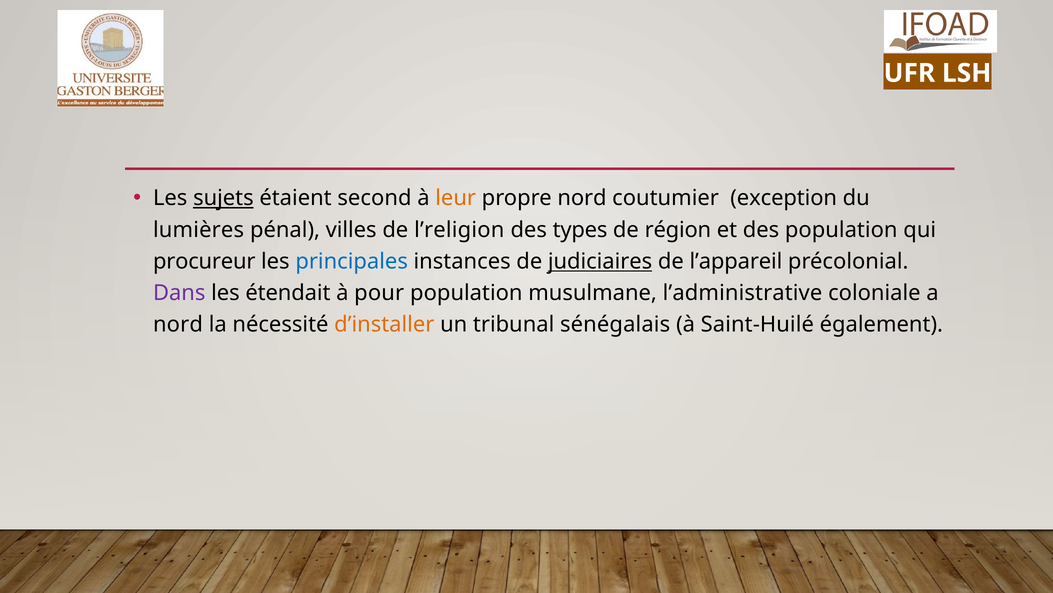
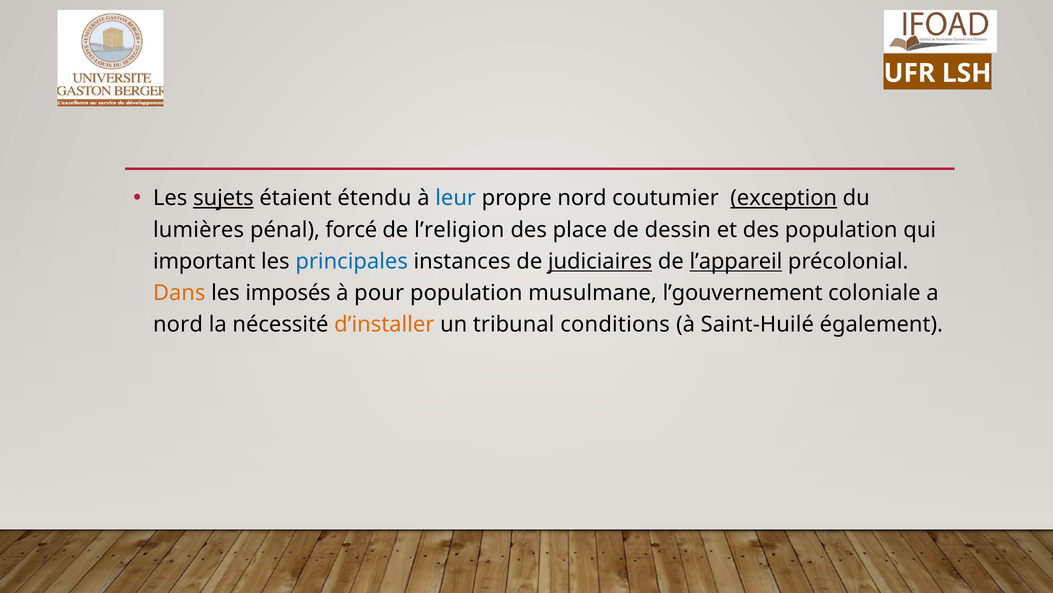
second: second -> étendu
leur colour: orange -> blue
exception underline: none -> present
villes: villes -> forcé
types: types -> place
région: région -> dessin
procureur: procureur -> important
l’appareil underline: none -> present
Dans colour: purple -> orange
étendait: étendait -> imposés
l’administrative: l’administrative -> l’gouvernement
sénégalais: sénégalais -> conditions
